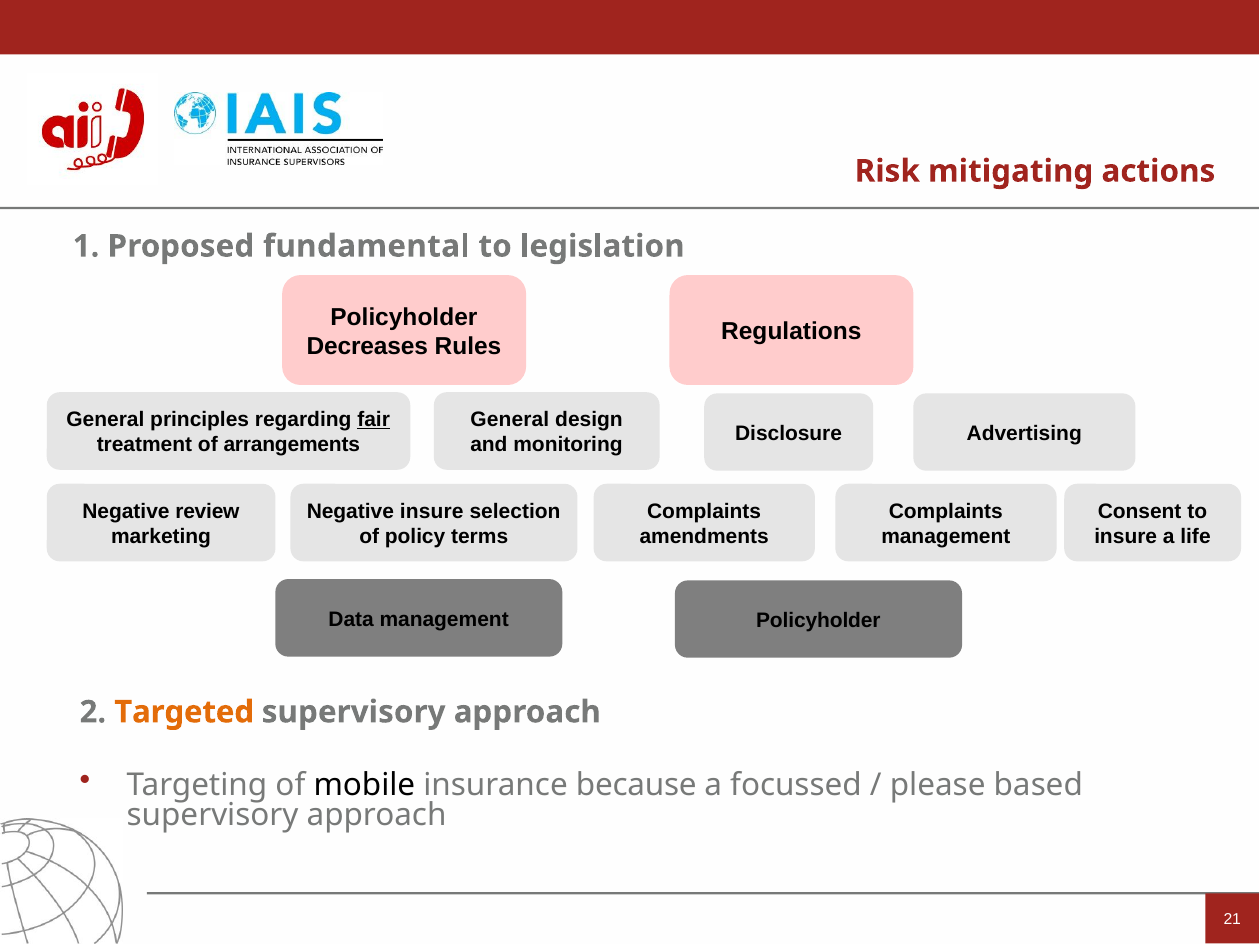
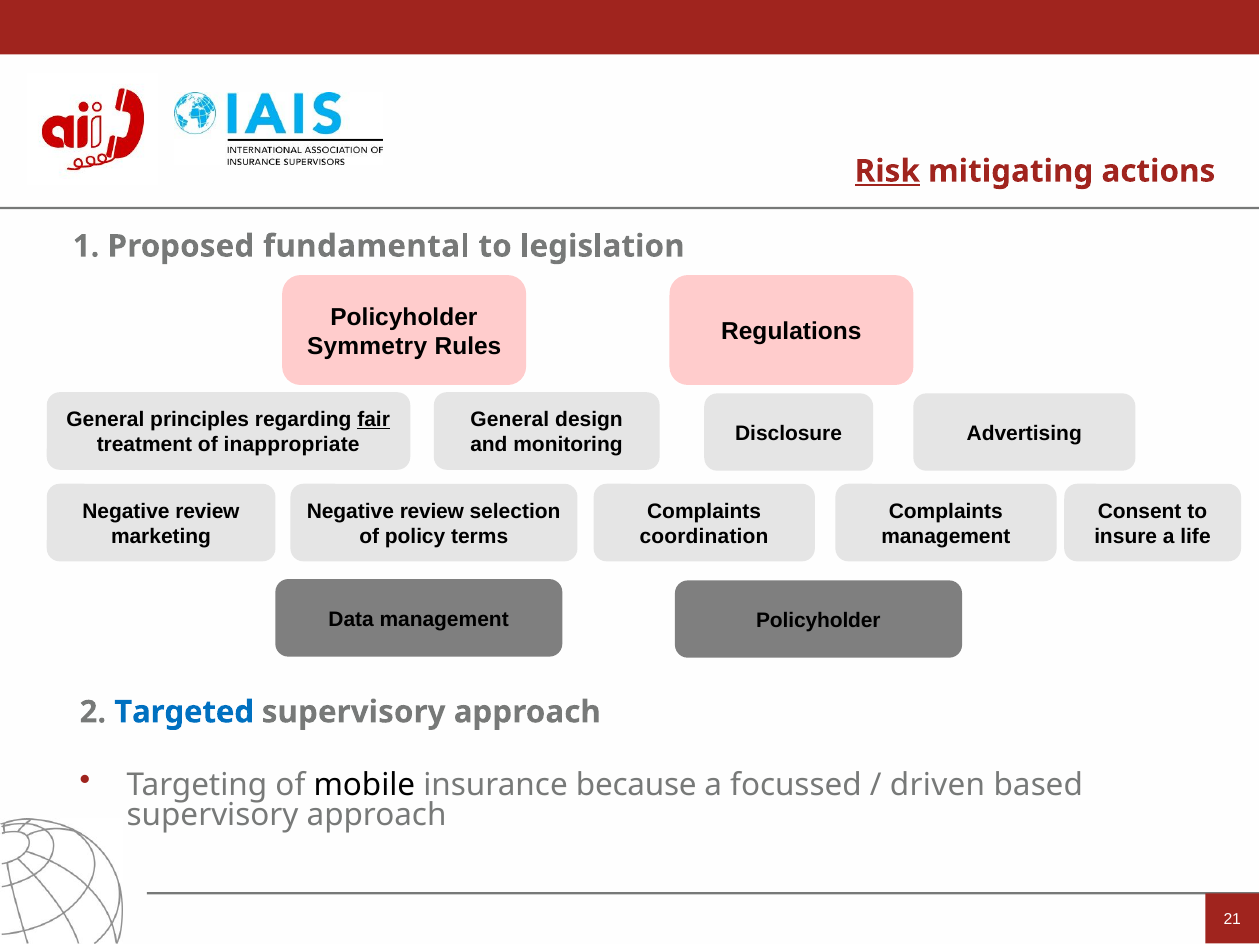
Risk underline: none -> present
Decreases: Decreases -> Symmetry
arrangements: arrangements -> inappropriate
insure at (432, 512): insure -> review
amendments: amendments -> coordination
Targeted colour: orange -> blue
please: please -> driven
